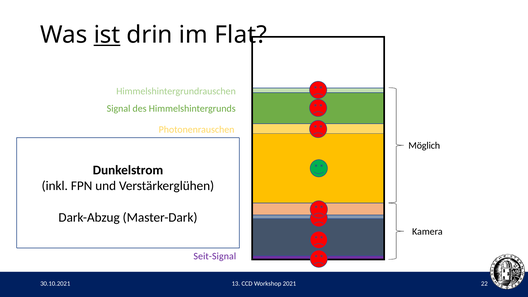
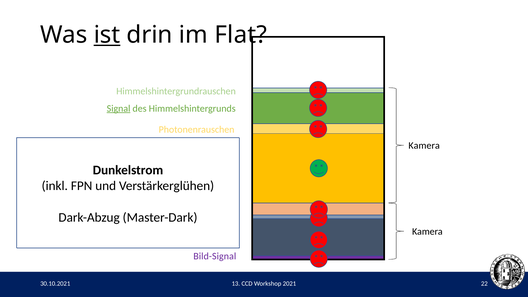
Signal at (119, 109) underline: none -> present
Möglich at (424, 146): Möglich -> Kamera
Seit-Signal: Seit-Signal -> Bild-Signal
